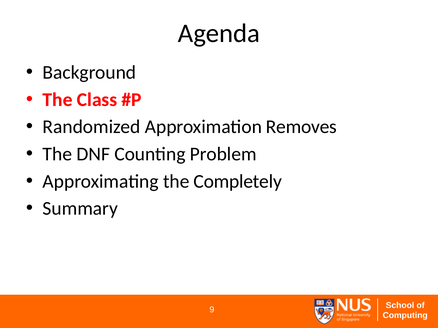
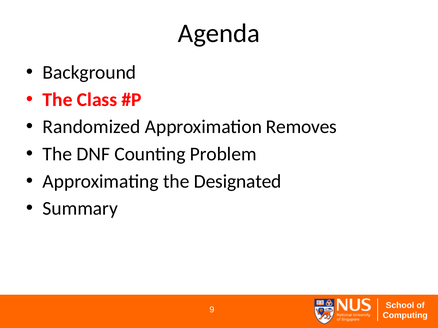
Completely: Completely -> Designated
